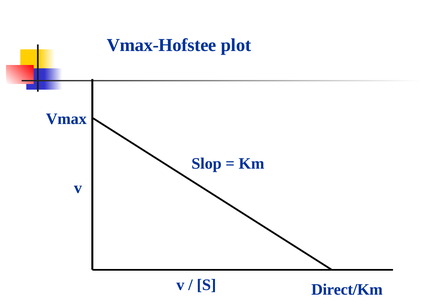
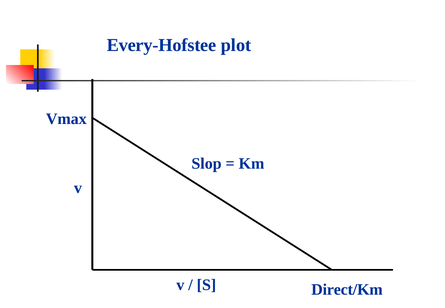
Vmax-Hofstee: Vmax-Hofstee -> Every-Hofstee
